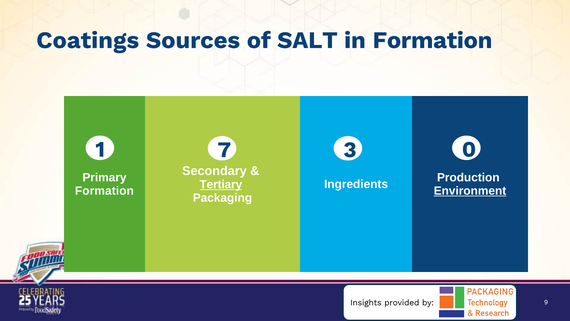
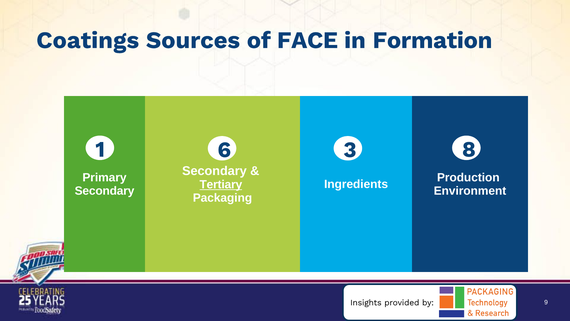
SALT: SALT -> FACE
7: 7 -> 6
0: 0 -> 8
Formation at (104, 191): Formation -> Secondary
Environment underline: present -> none
